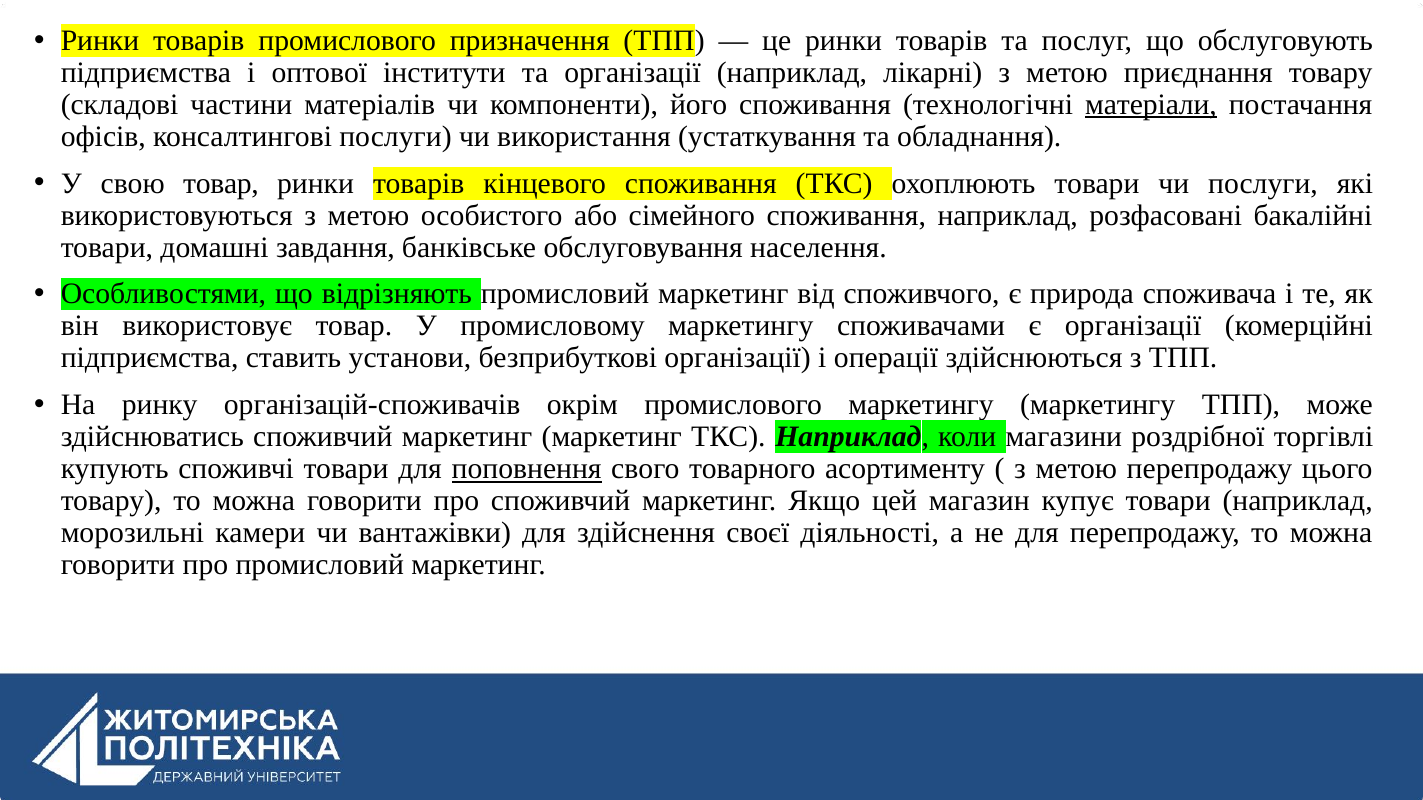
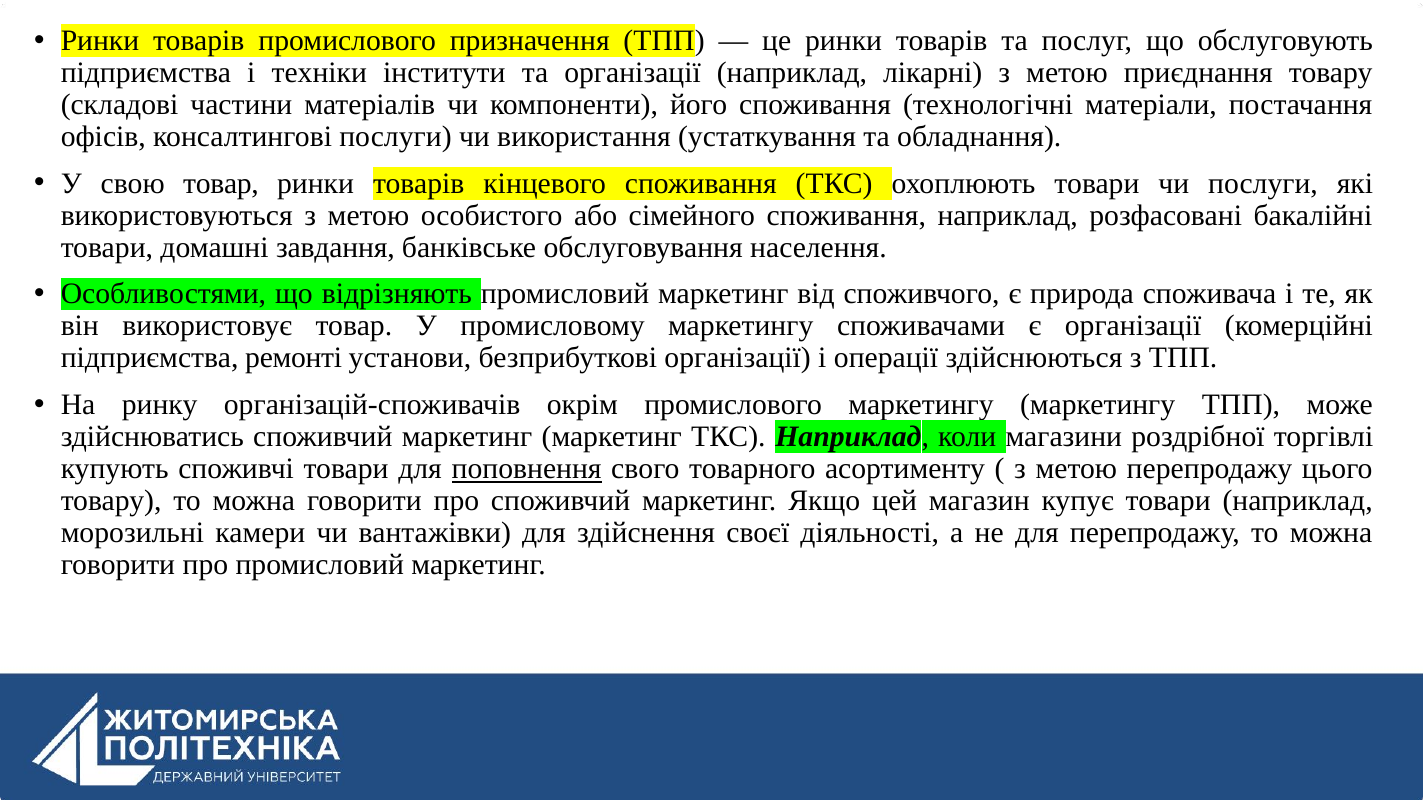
оптової: оптової -> техніки
матеріали underline: present -> none
ставить: ставить -> ремонті
